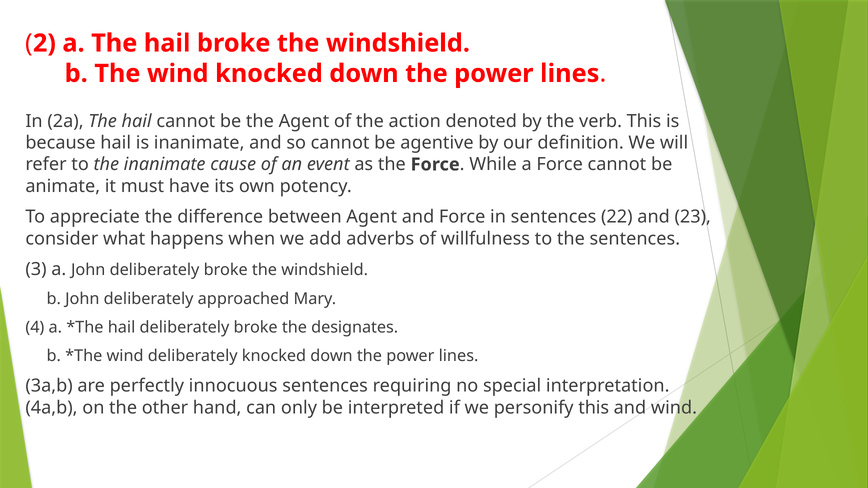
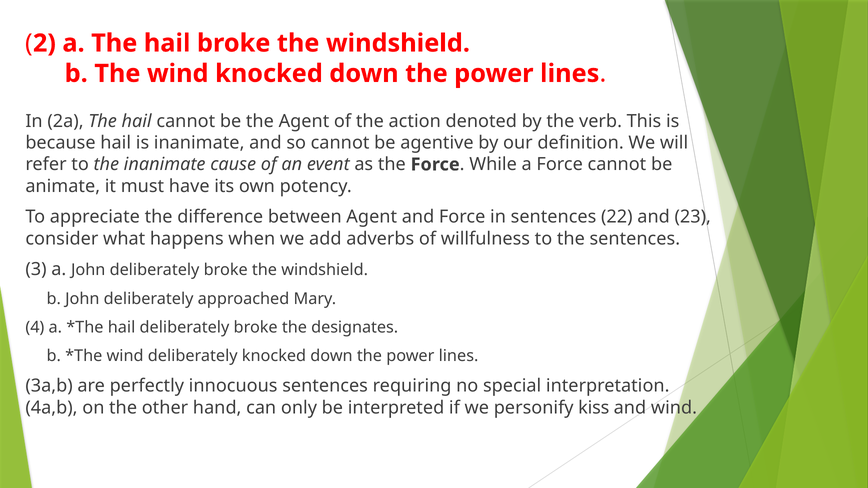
personify this: this -> kiss
